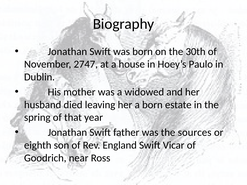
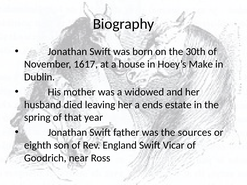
2747: 2747 -> 1617
Paulo: Paulo -> Make
a born: born -> ends
